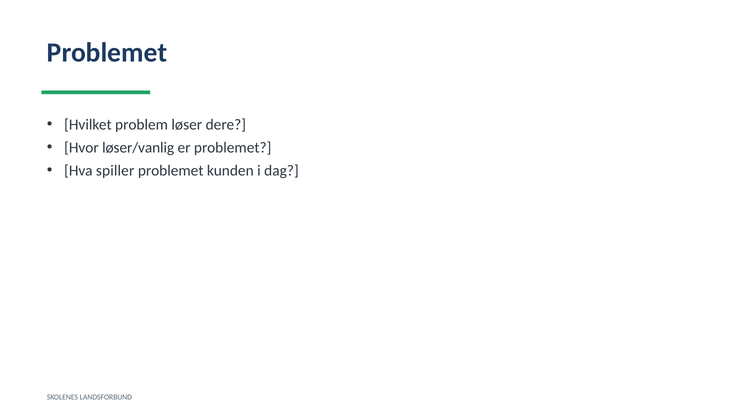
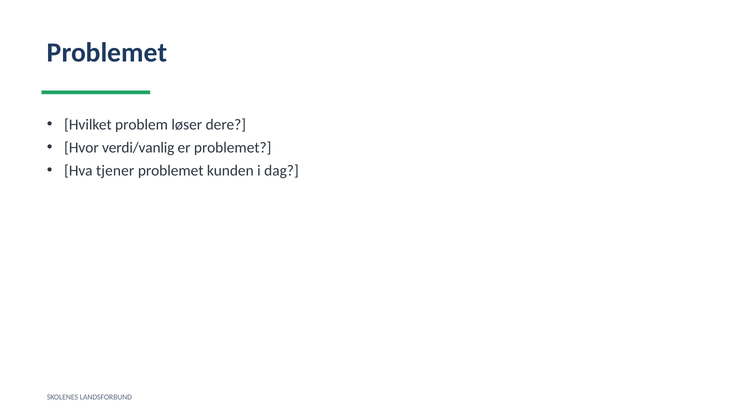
løser/vanlig: løser/vanlig -> verdi/vanlig
spiller: spiller -> tjener
